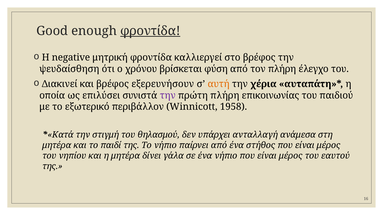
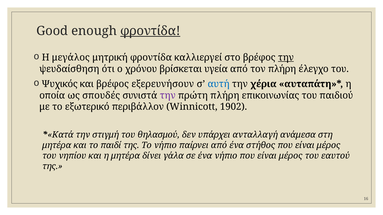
negative: negative -> μεγάλος
την at (286, 58) underline: none -> present
φύση: φύση -> υγεία
Διακινεί: Διακινεί -> Ψυχικός
αυτή colour: orange -> blue
επιλύσει: επιλύσει -> σπουδές
1958: 1958 -> 1902
